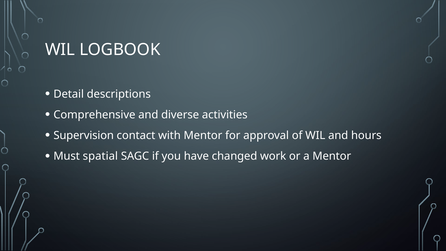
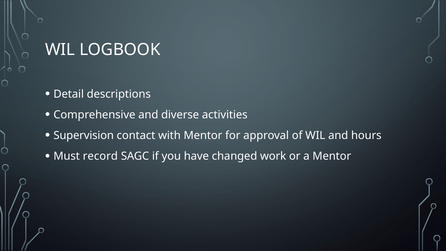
spatial: spatial -> record
